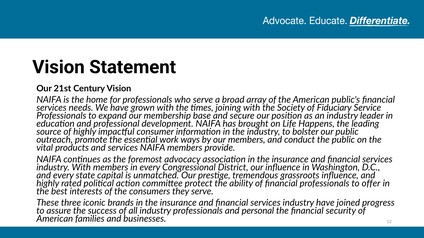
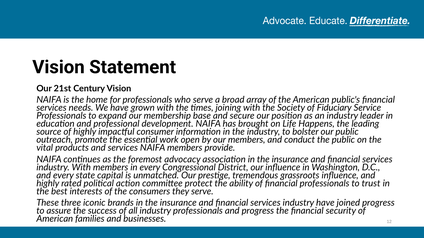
ways: ways -> open
offer: offer -> trust
and personal: personal -> progress
